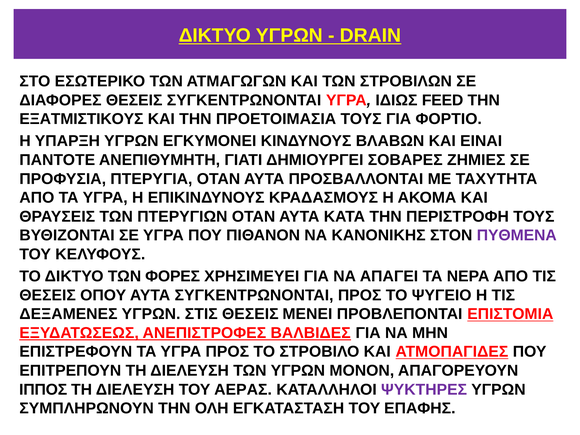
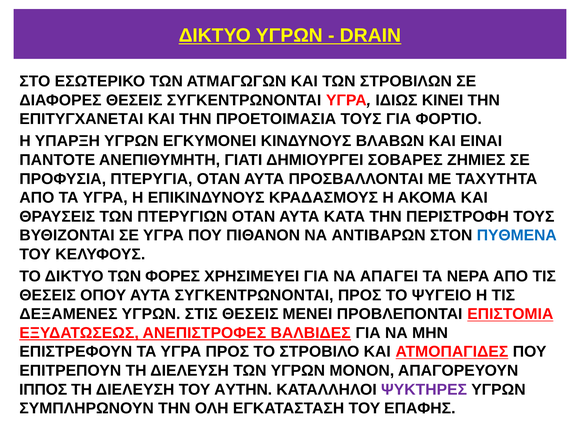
FEED: FEED -> ΚΙΝΕΙ
ΕΞΑΤΜΙΣΤΙΚΟΥΣ: ΕΞΑΤΜΙΣΤΙΚΟΥΣ -> ΕΠΙΤΥΓΧΑΝΕΤΑΙ
ΚΑΝΟΝΙΚΗΣ: ΚΑΝΟΝΙΚΗΣ -> ΑΝΤΙΒΑΡΩΝ
ΠΥΘΜΕΝΑ colour: purple -> blue
ΑΕΡΑΣ: ΑΕΡΑΣ -> ΑΥΤΗΝ
